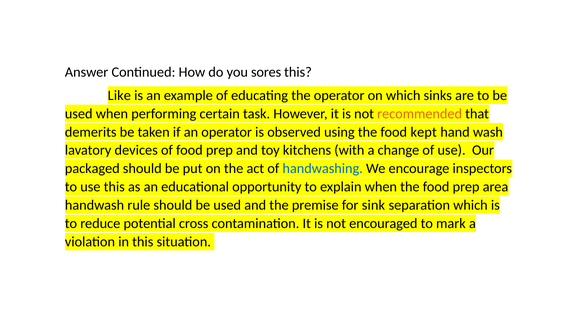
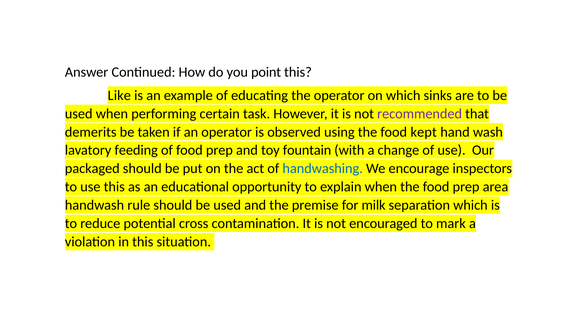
sores: sores -> point
recommended colour: orange -> purple
devices: devices -> feeding
kitchens: kitchens -> fountain
sink: sink -> milk
